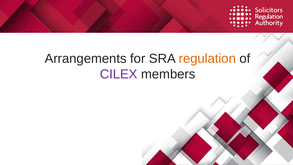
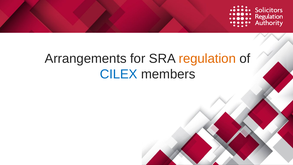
CILEX colour: purple -> blue
